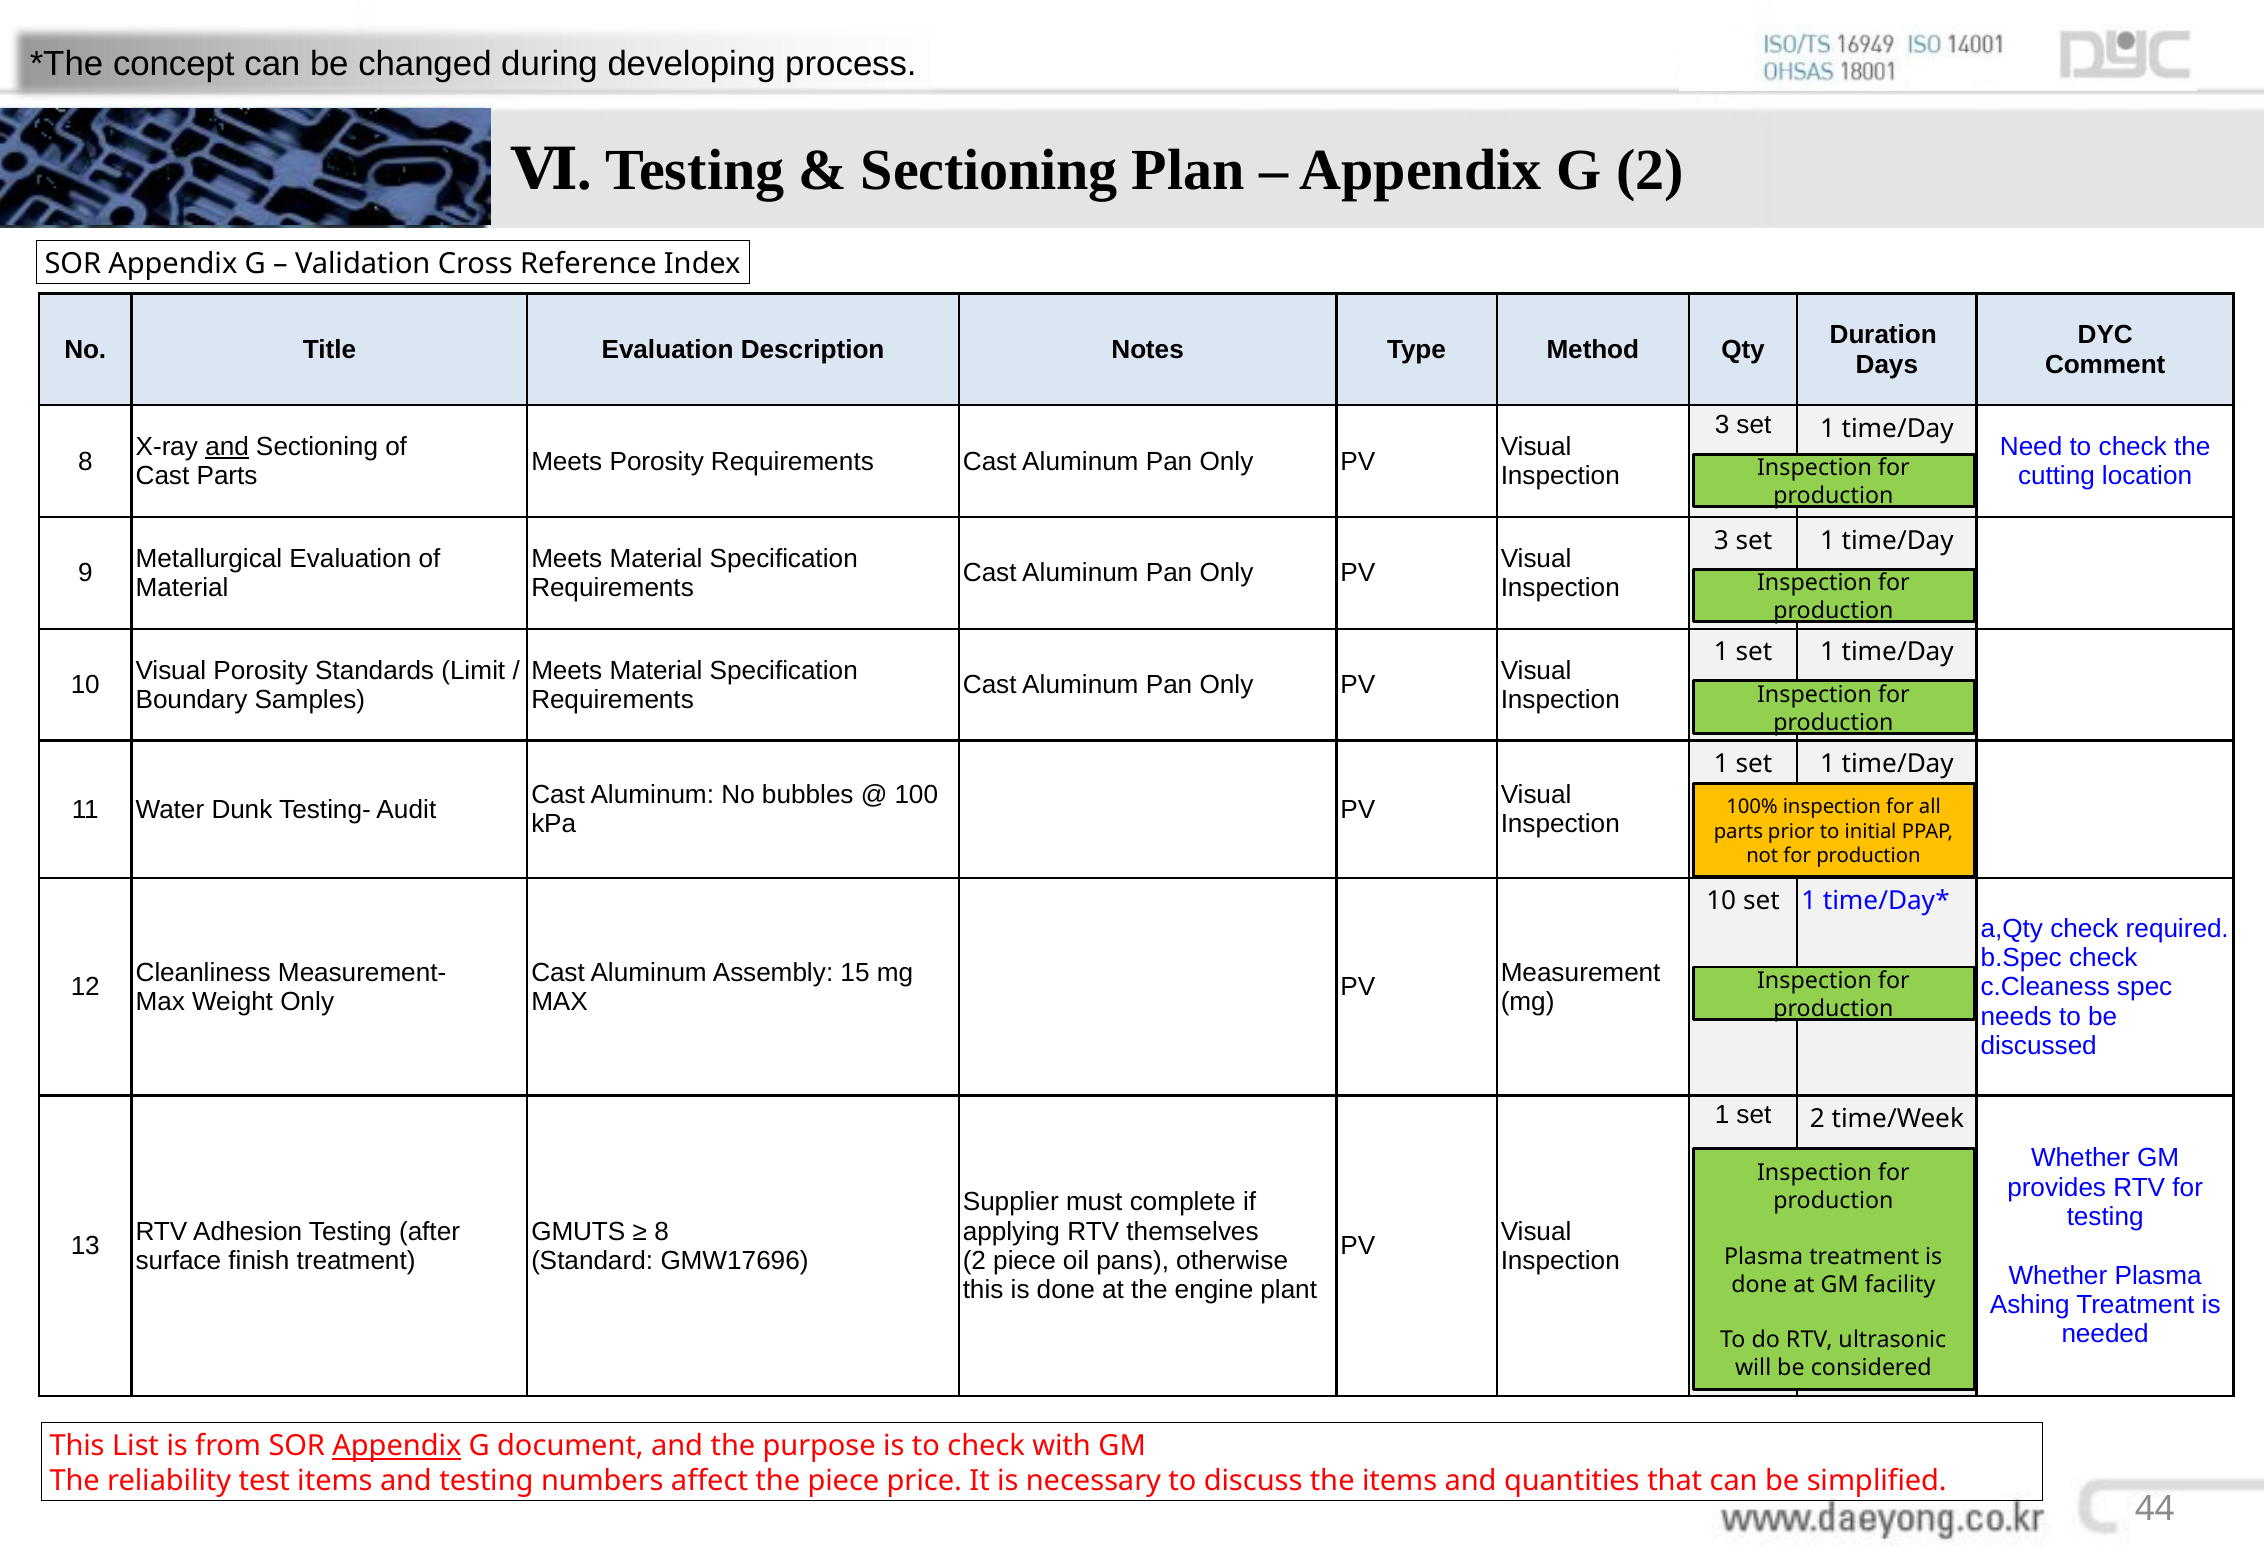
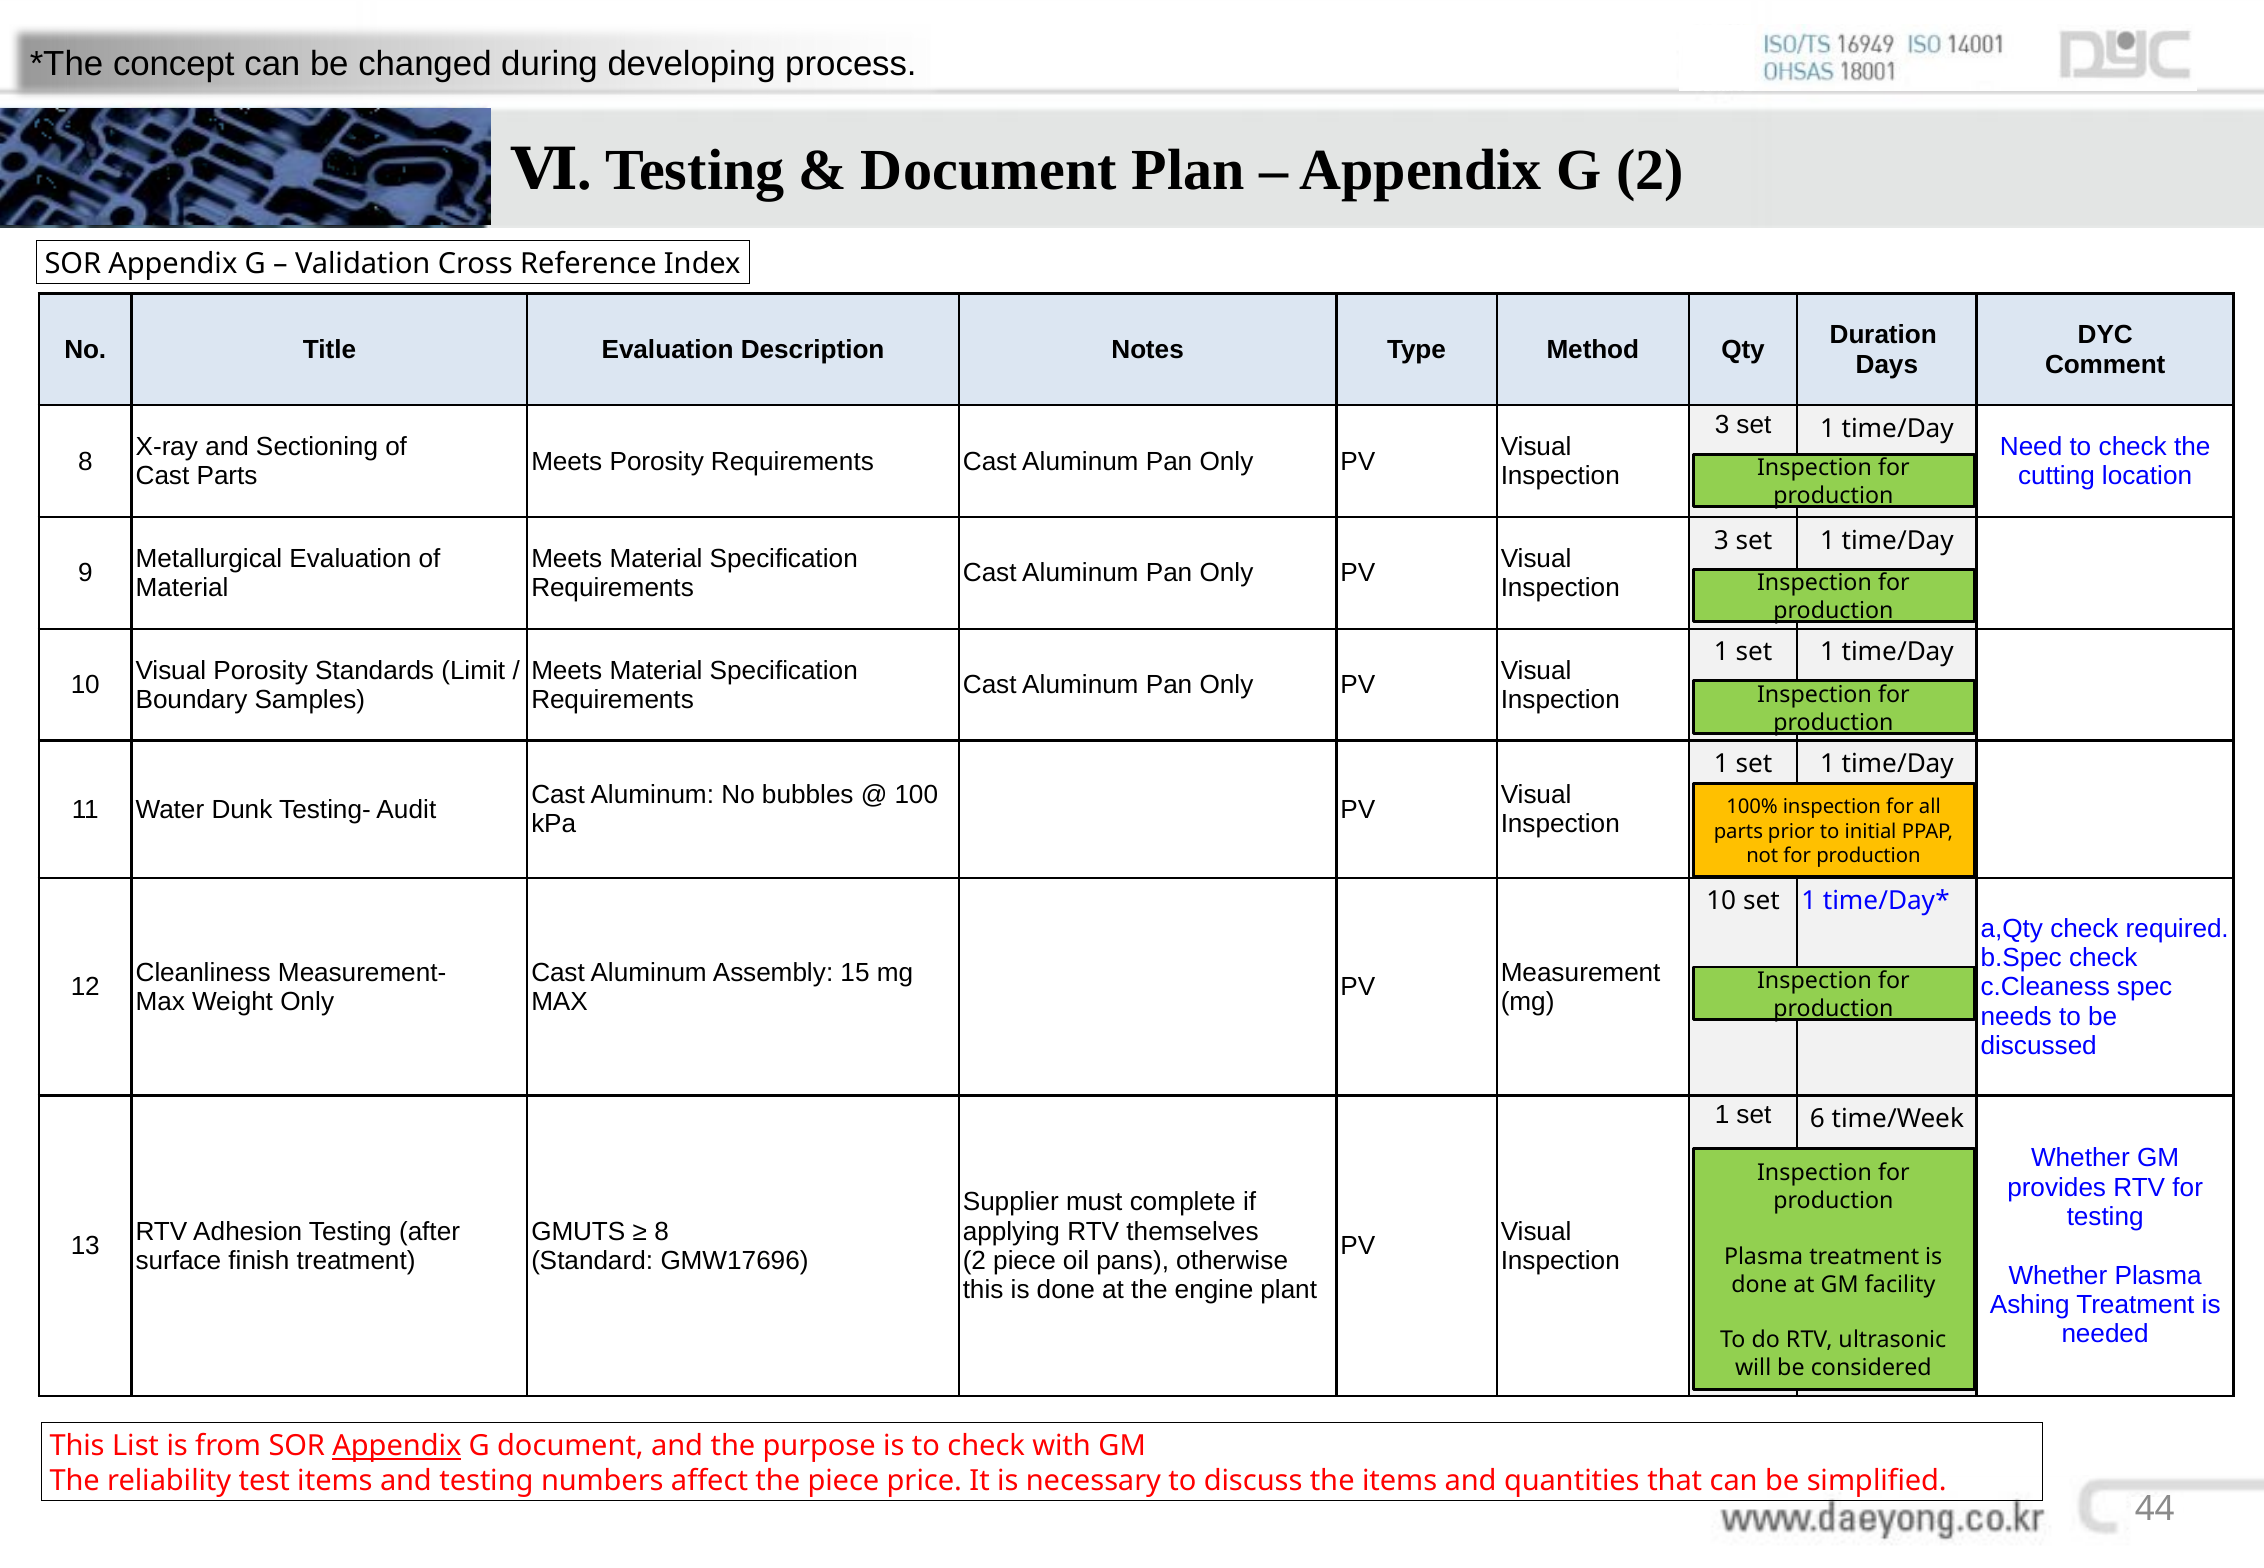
Sectioning at (989, 171): Sectioning -> Document
and at (227, 447) underline: present -> none
set 2: 2 -> 6
